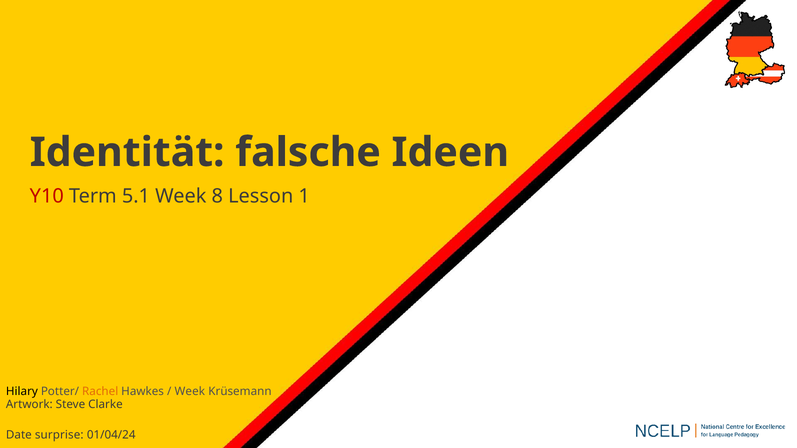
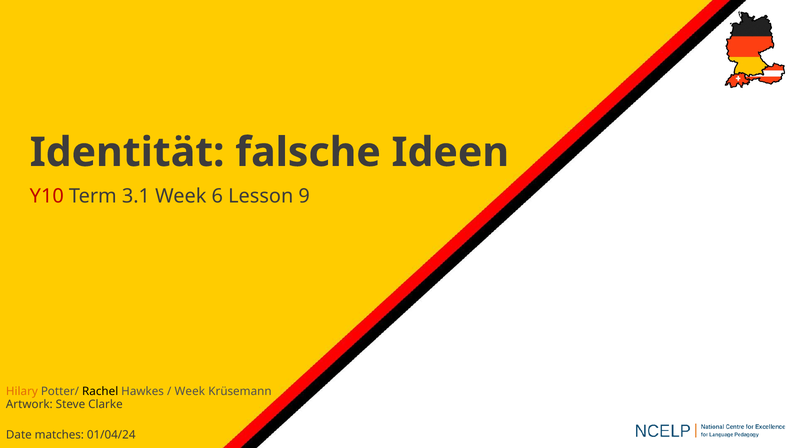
5.1: 5.1 -> 3.1
8: 8 -> 6
1: 1 -> 9
Hilary colour: black -> orange
Rachel colour: orange -> black
surprise: surprise -> matches
